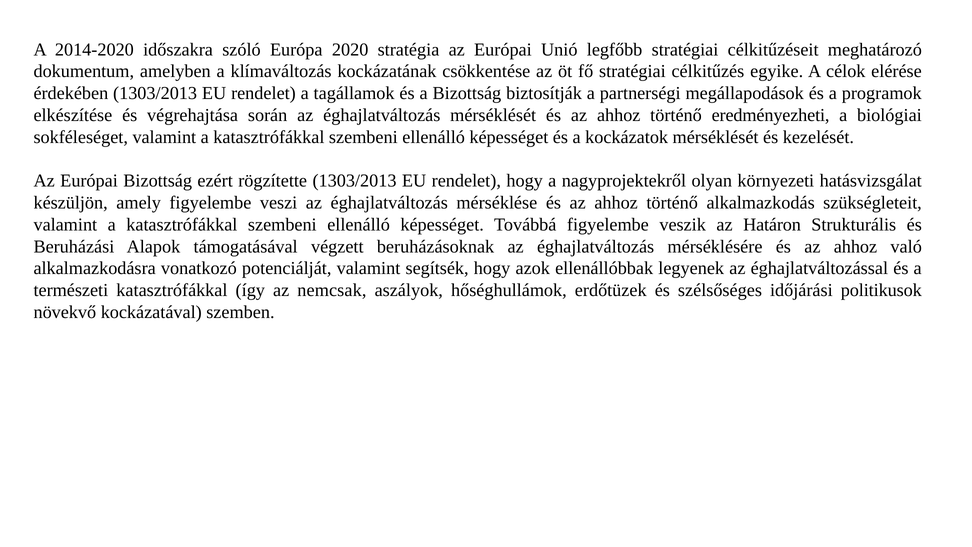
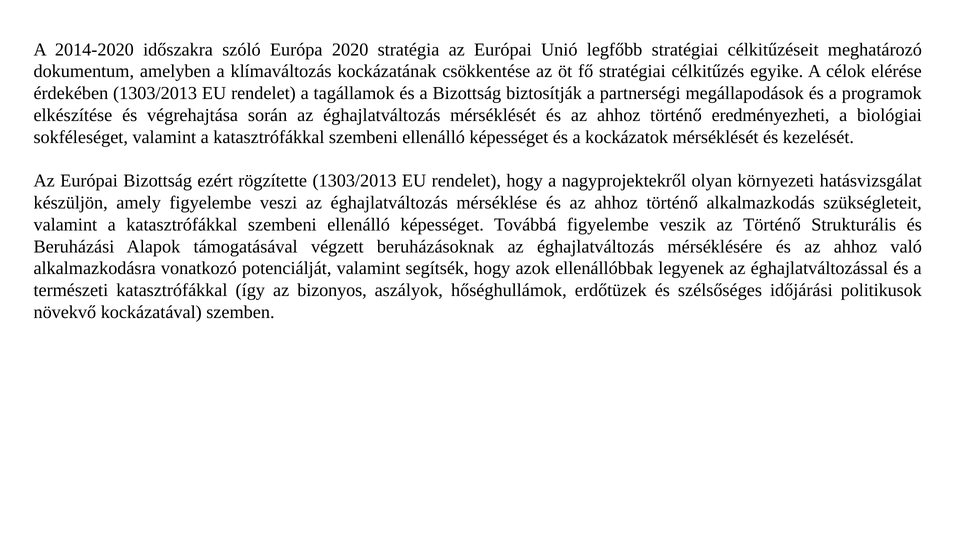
az Határon: Határon -> Történő
nemcsak: nemcsak -> bizonyos
